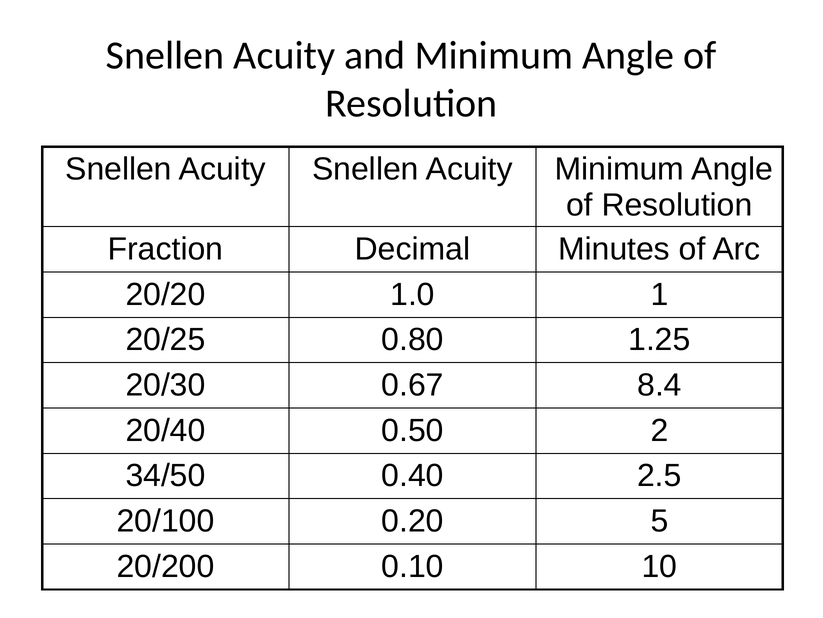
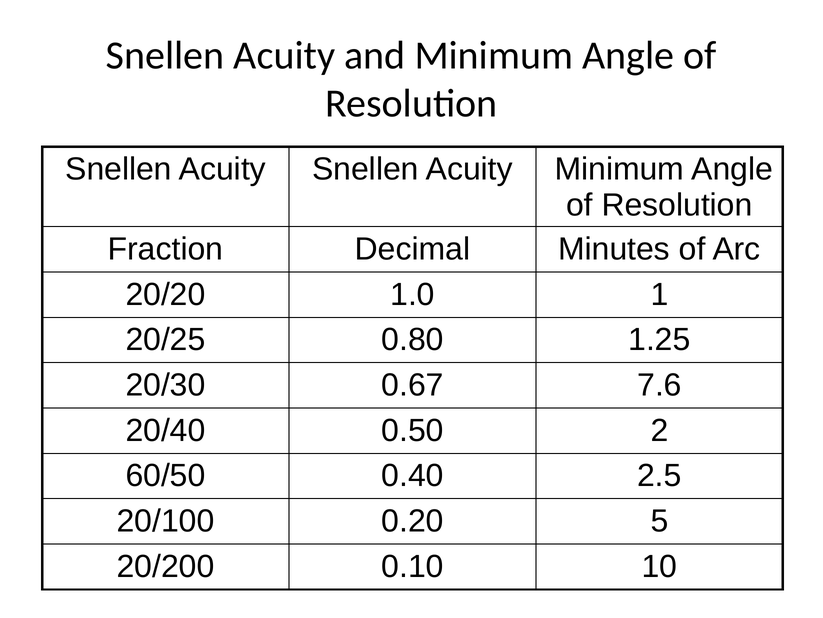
8.4: 8.4 -> 7.6
34/50: 34/50 -> 60/50
